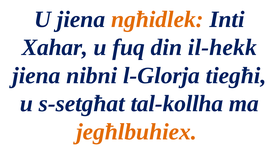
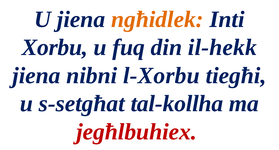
Xahar: Xahar -> Xorbu
l-Glorja: l-Glorja -> l-Xorbu
jegħlbuhiex colour: orange -> red
